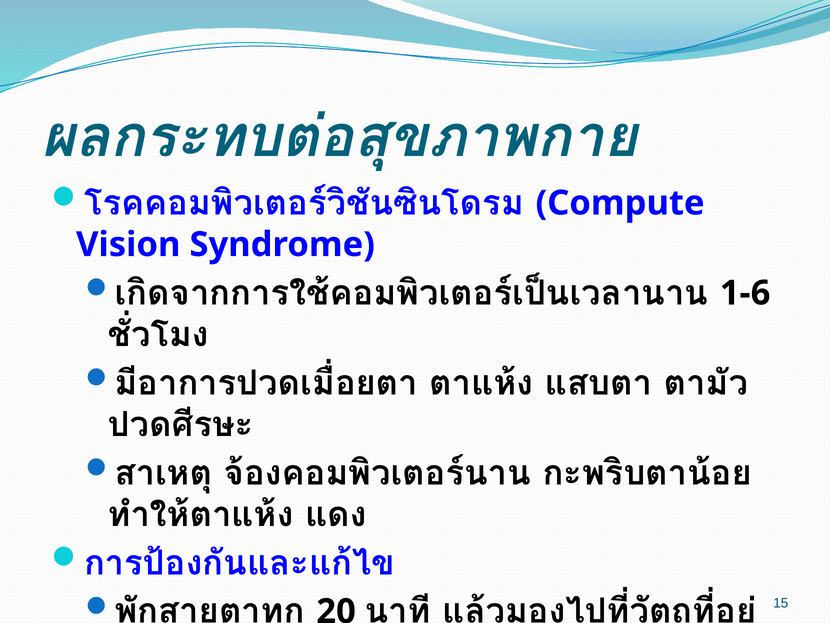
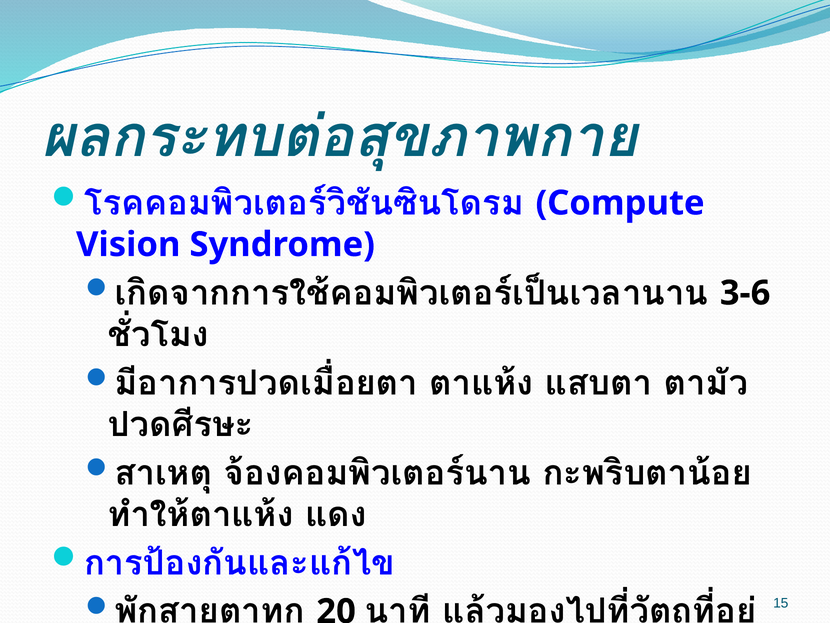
1-6: 1-6 -> 3-6
